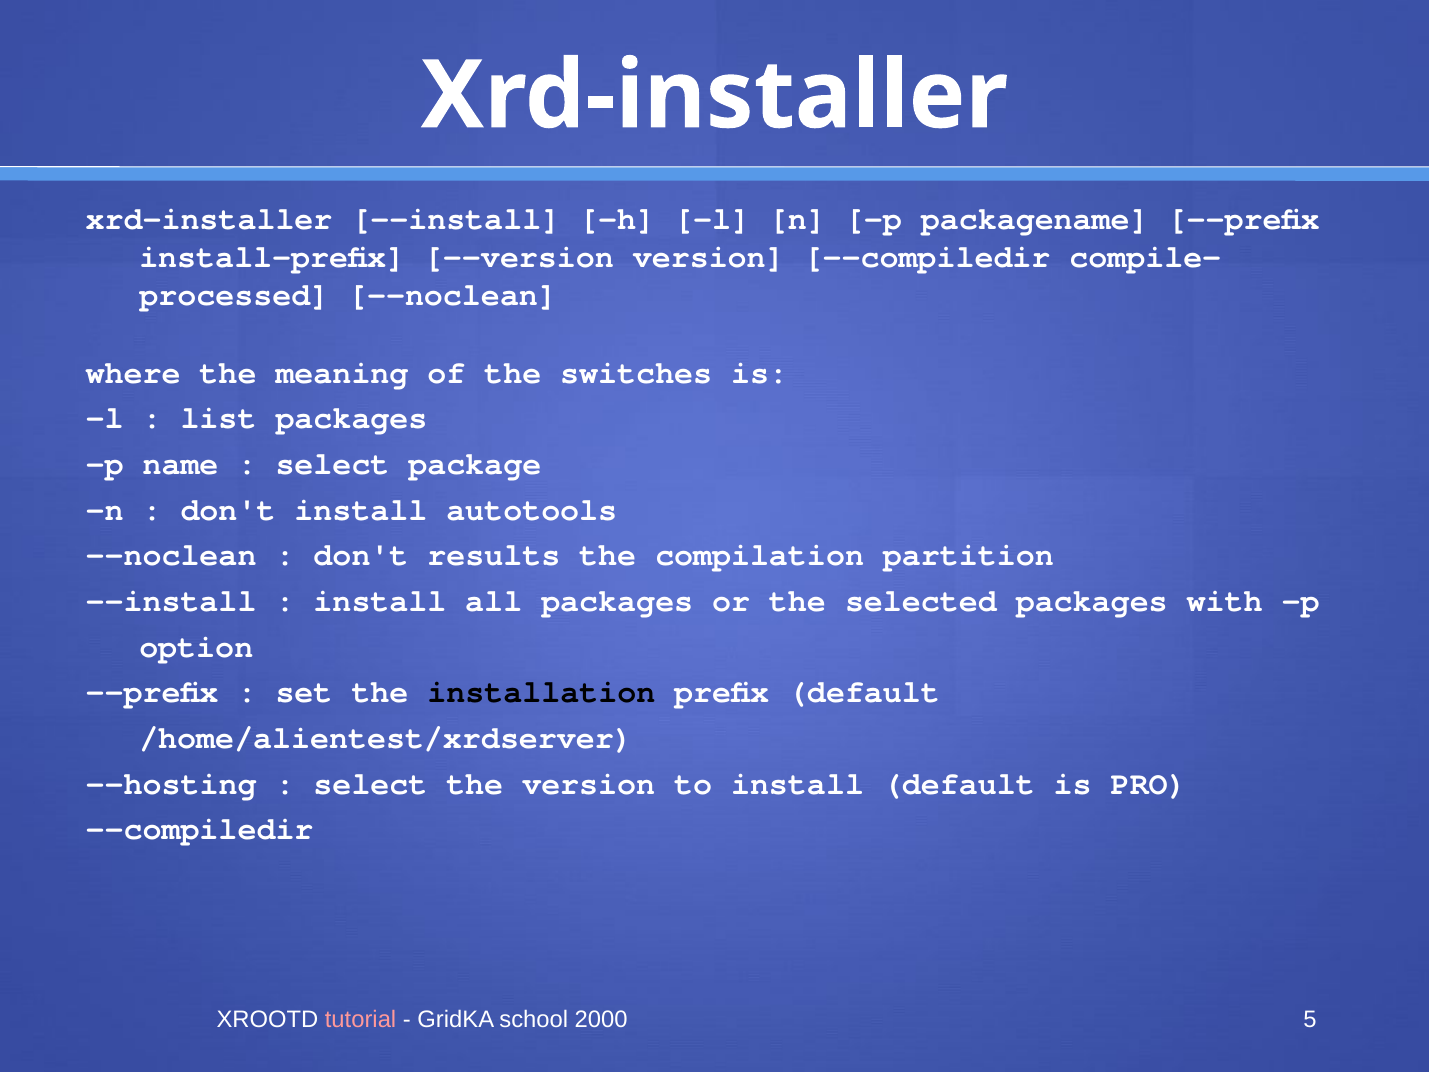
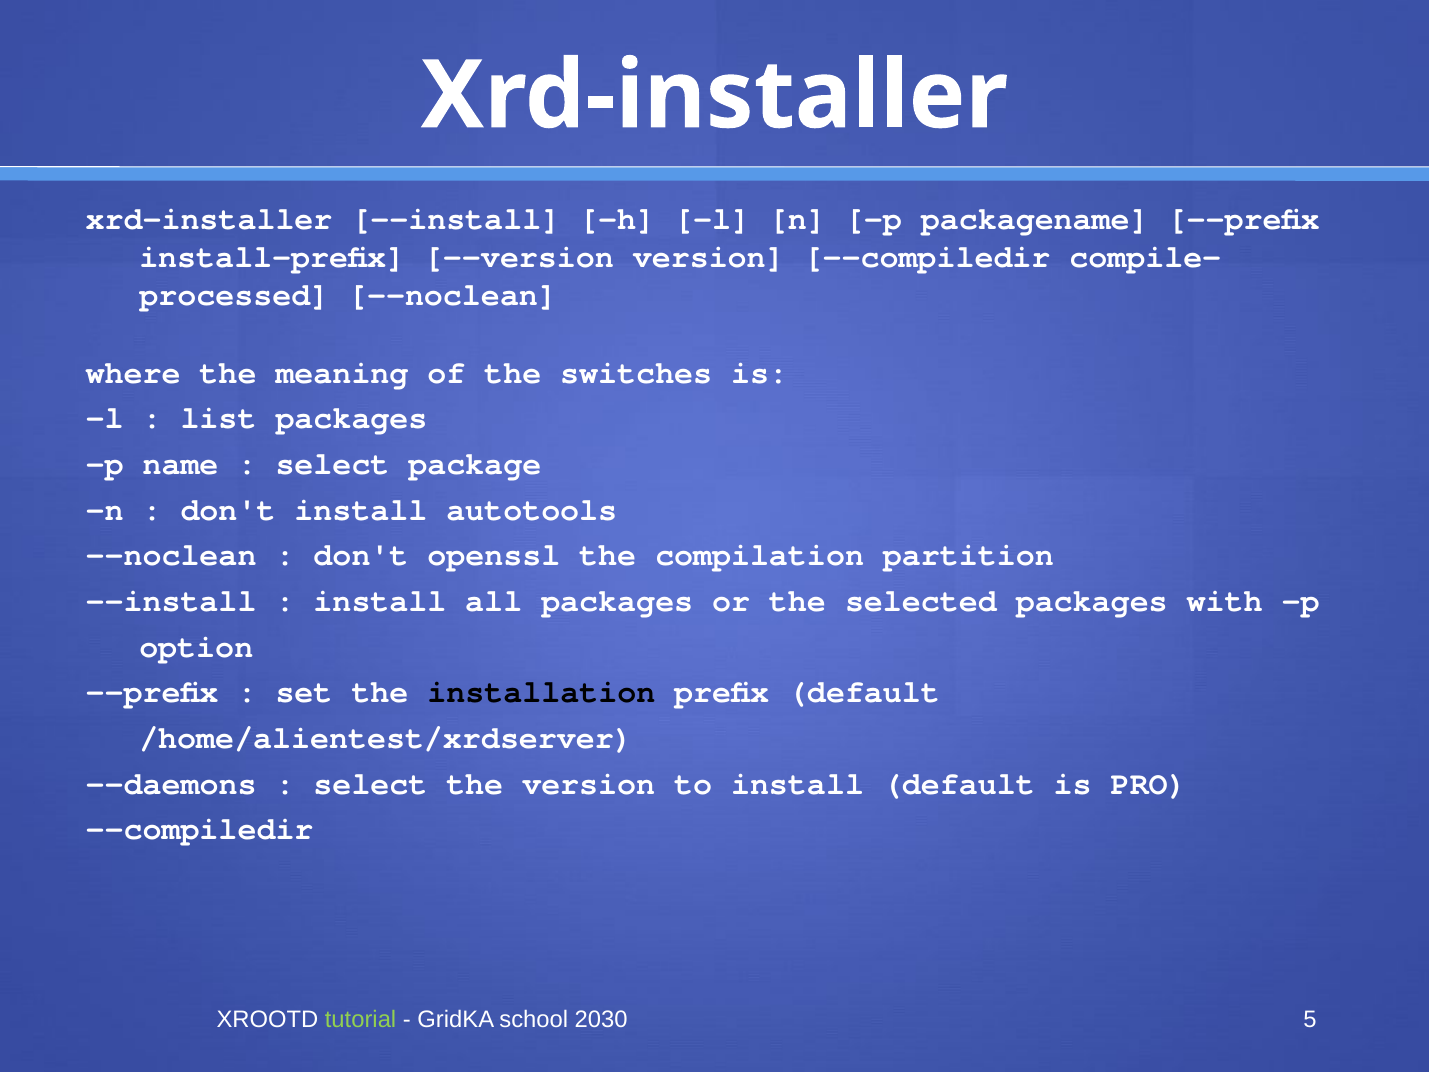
results: results -> openssl
--hosting: --hosting -> --daemons
tutorial colour: pink -> light green
2000: 2000 -> 2030
